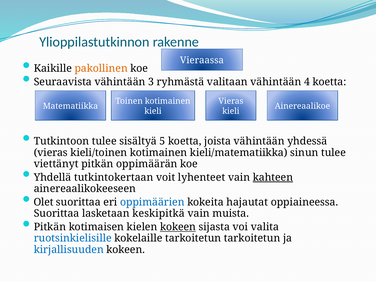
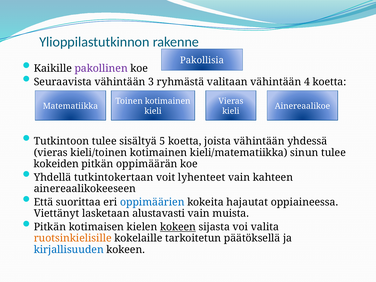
Vieraassa: Vieraassa -> Pakollisia
pakollinen colour: orange -> purple
viettänyt: viettänyt -> kokeiden
kahteen underline: present -> none
Olet: Olet -> Että
Suorittaa at (57, 213): Suorittaa -> Viettänyt
keskipitkä: keskipitkä -> alustavasti
ruotsinkielisille colour: blue -> orange
tarkoitetun tarkoitetun: tarkoitetun -> päätöksellä
